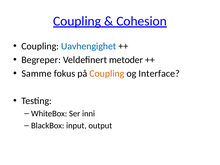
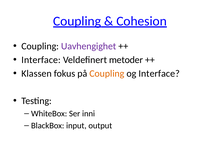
Uavhengighet colour: blue -> purple
Begreper at (41, 60): Begreper -> Interface
Samme: Samme -> Klassen
